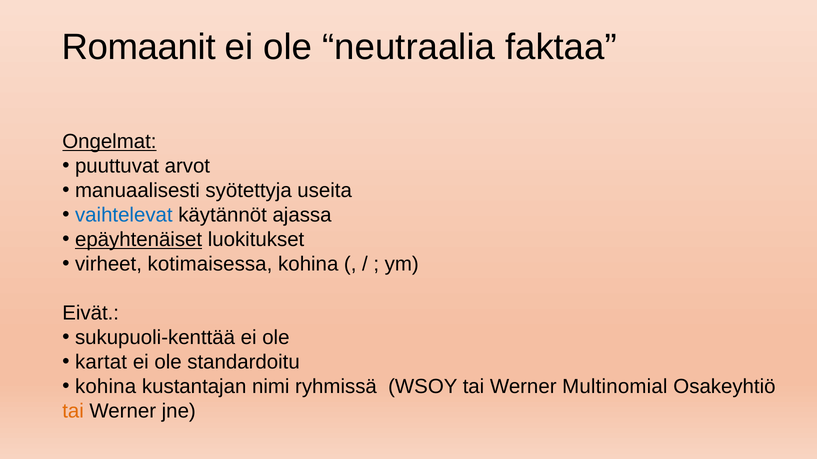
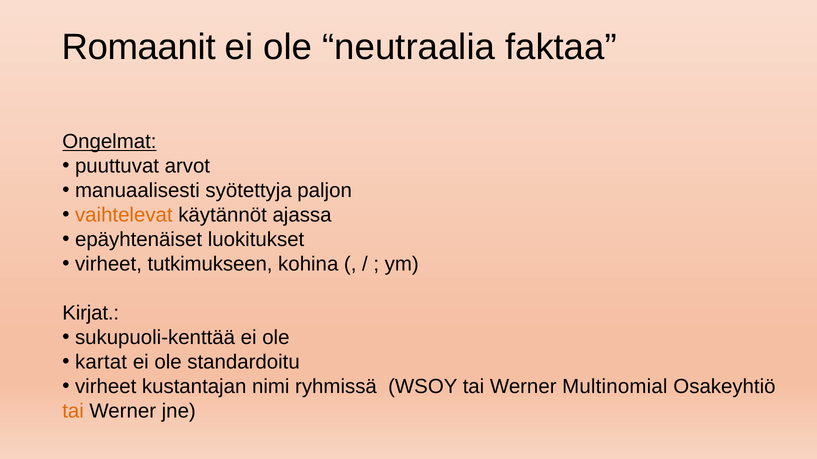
useita: useita -> paljon
vaihtelevat colour: blue -> orange
epäyhtenäiset underline: present -> none
kotimaisessa: kotimaisessa -> tutkimukseen
Eivät: Eivät -> Kirjat
kohina at (106, 387): kohina -> virheet
